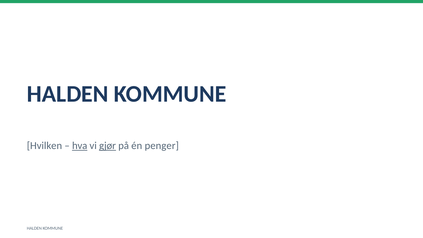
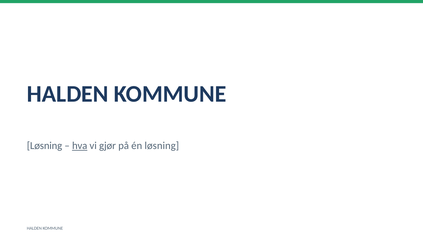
Hvilken at (44, 146): Hvilken -> Løsning
gjør underline: present -> none
én penger: penger -> løsning
